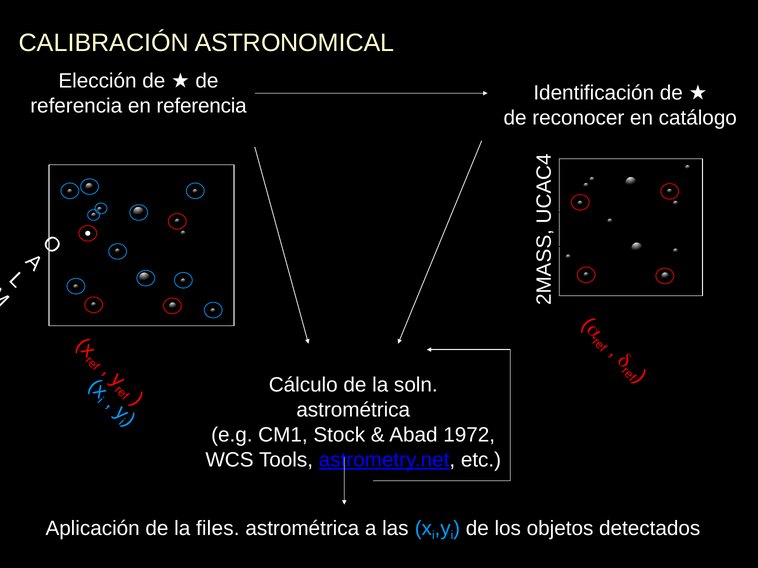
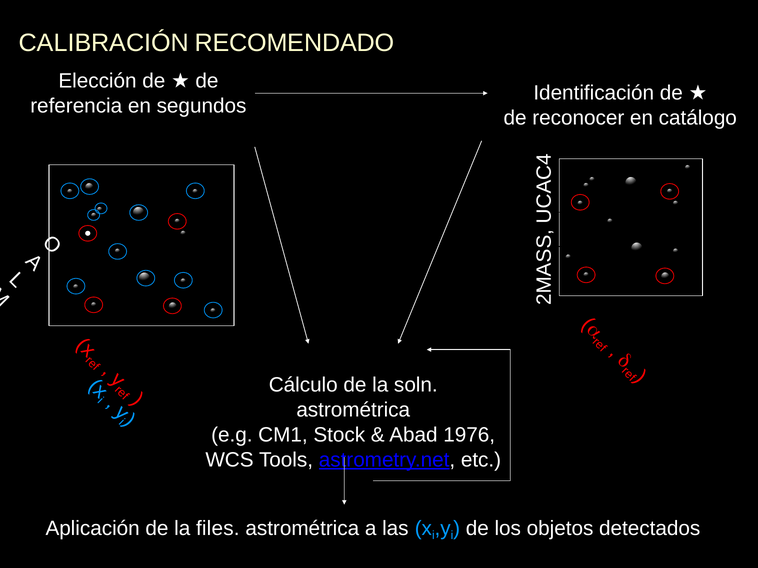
ASTRONOMICAL: ASTRONOMICAL -> RECOMENDADO
en referencia: referencia -> segundos
1972: 1972 -> 1976
